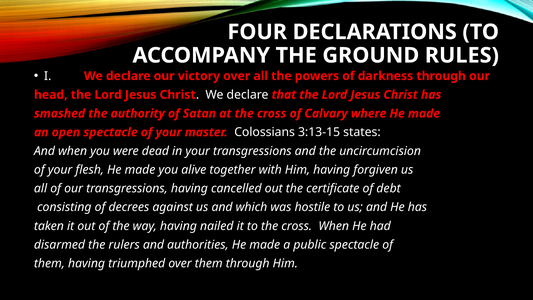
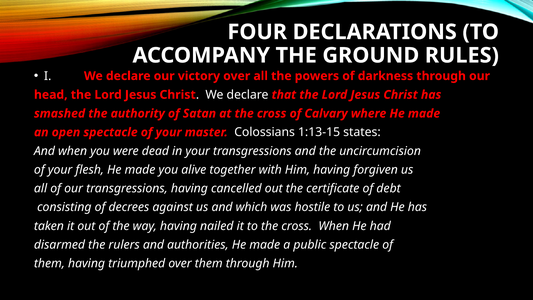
3:13-15: 3:13-15 -> 1:13-15
